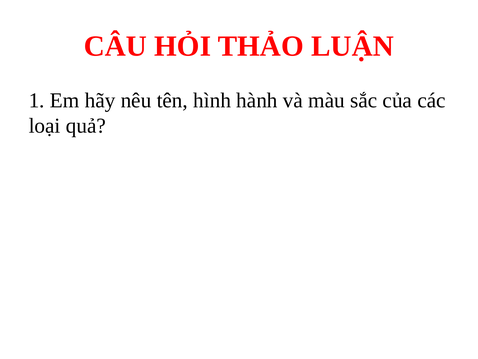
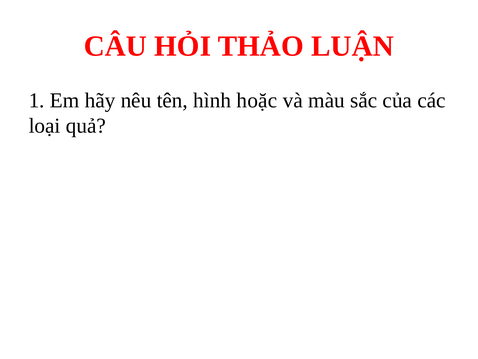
hành: hành -> hoặc
